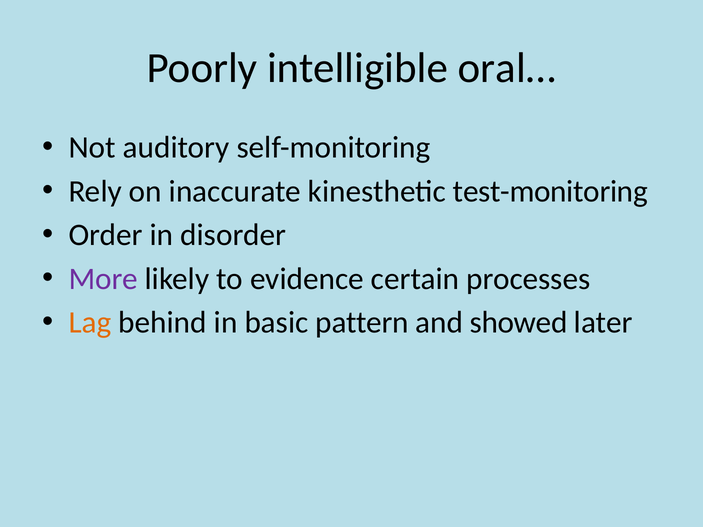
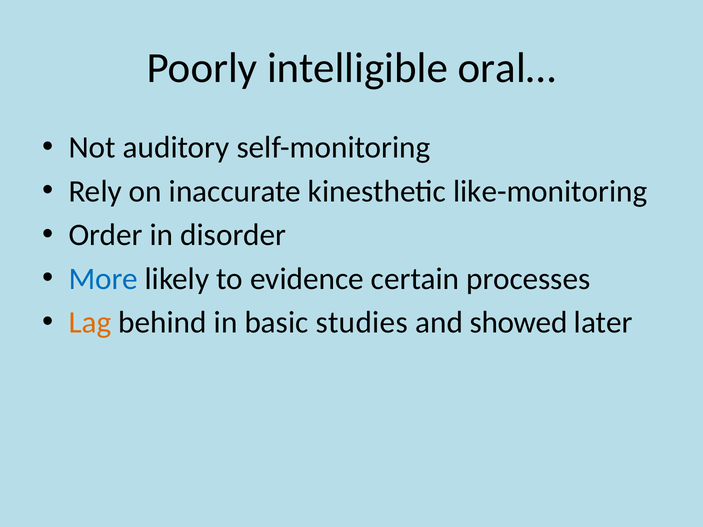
test-monitoring: test-monitoring -> like-monitoring
More colour: purple -> blue
pattern: pattern -> studies
